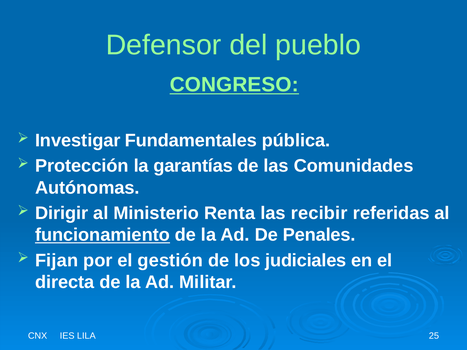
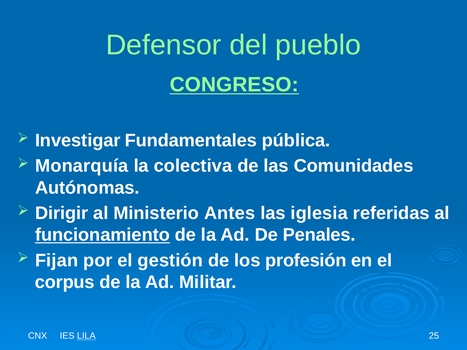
Protección: Protección -> Monarquía
garantías: garantías -> colectiva
Renta: Renta -> Antes
recibir: recibir -> iglesia
judiciales: judiciales -> profesión
directa: directa -> corpus
LILA underline: none -> present
